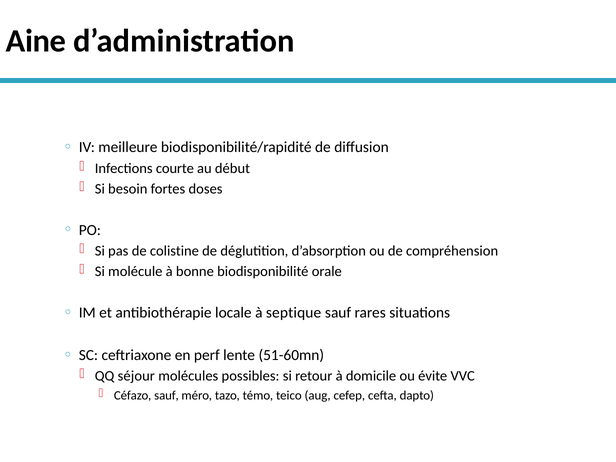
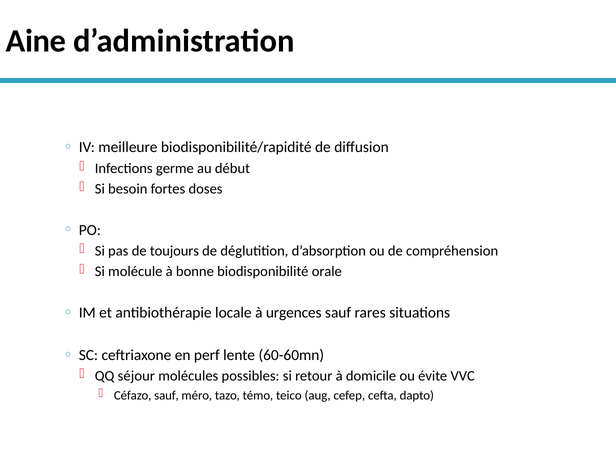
courte: courte -> germe
colistine: colistine -> toujours
septique: septique -> urgences
51-60mn: 51-60mn -> 60-60mn
